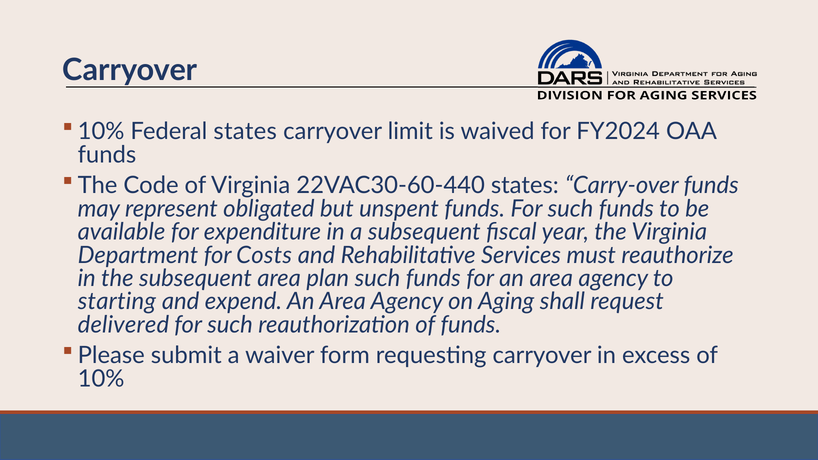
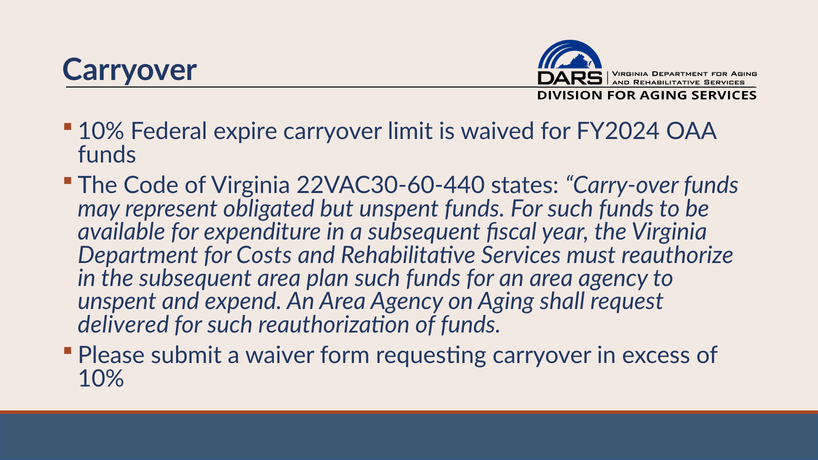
Federal states: states -> expire
starting at (117, 302): starting -> unspent
